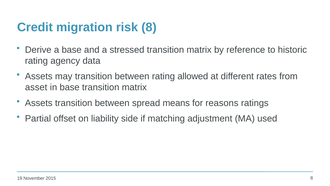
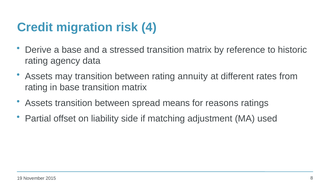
risk 8: 8 -> 4
allowed: allowed -> annuity
asset at (36, 87): asset -> rating
